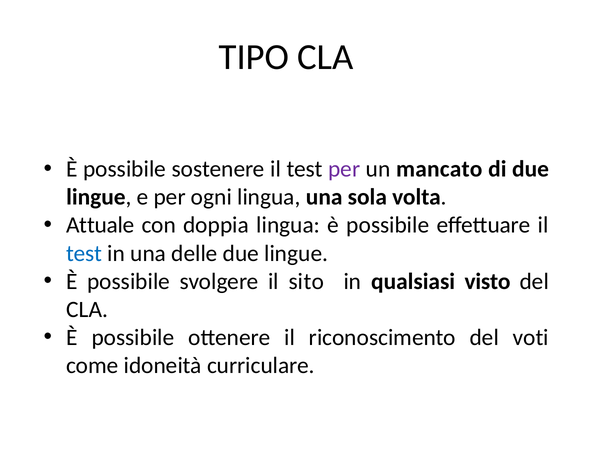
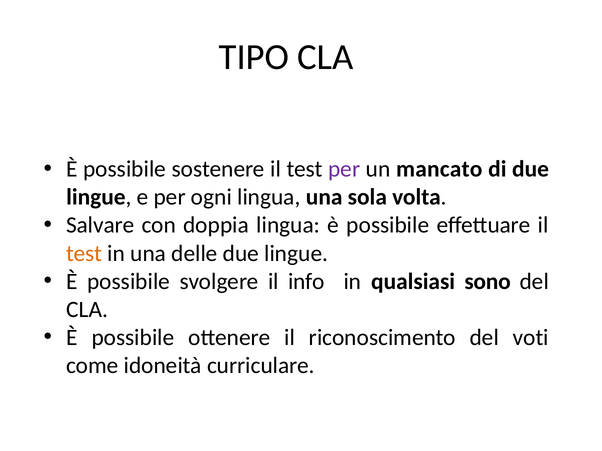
Attuale: Attuale -> Salvare
test at (84, 254) colour: blue -> orange
sito: sito -> info
visto: visto -> sono
